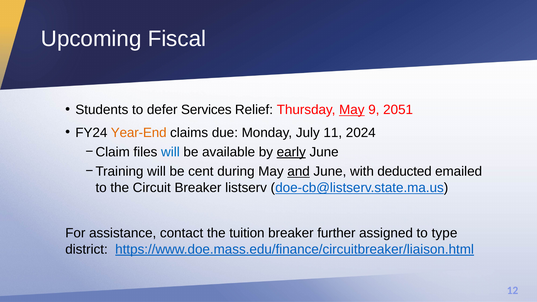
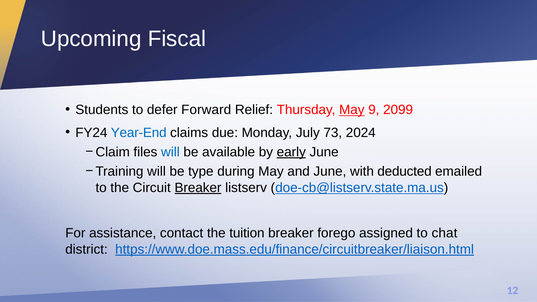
Services: Services -> Forward
2051: 2051 -> 2099
Year-End colour: orange -> blue
11: 11 -> 73
cent: cent -> type
and underline: present -> none
Breaker at (198, 188) underline: none -> present
further: further -> forego
type: type -> chat
